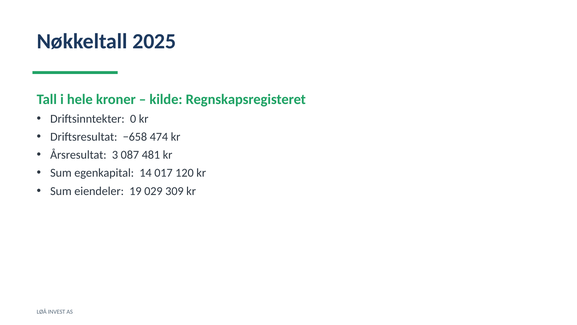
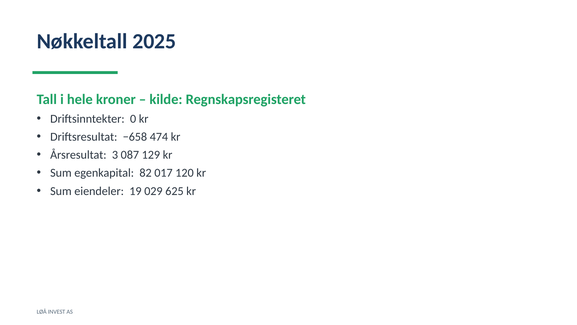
481: 481 -> 129
14: 14 -> 82
309: 309 -> 625
